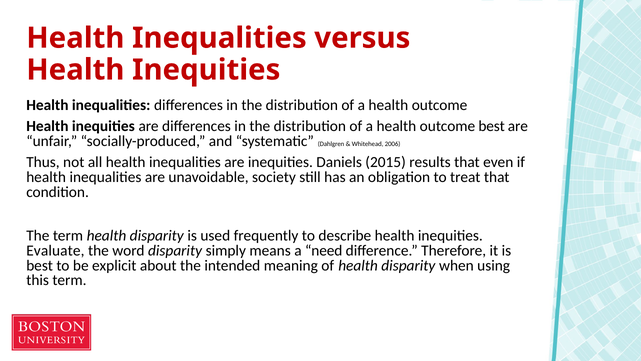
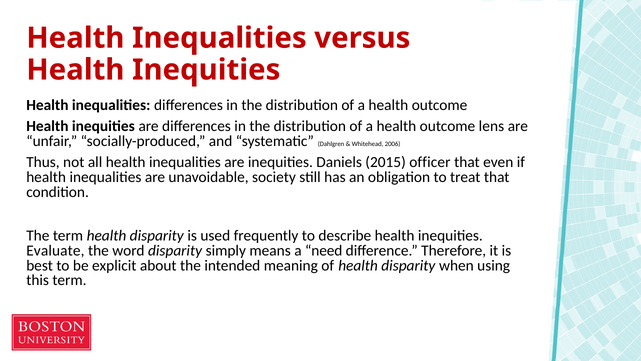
outcome best: best -> lens
results: results -> officer
